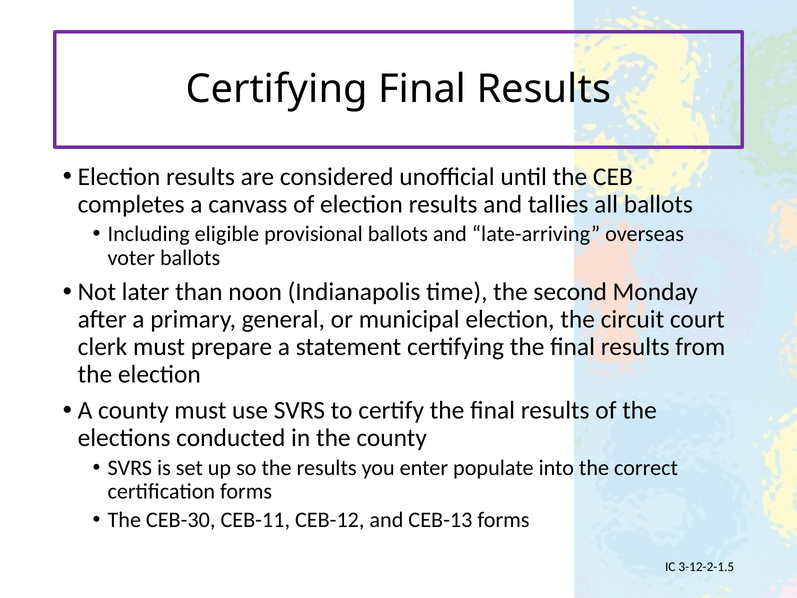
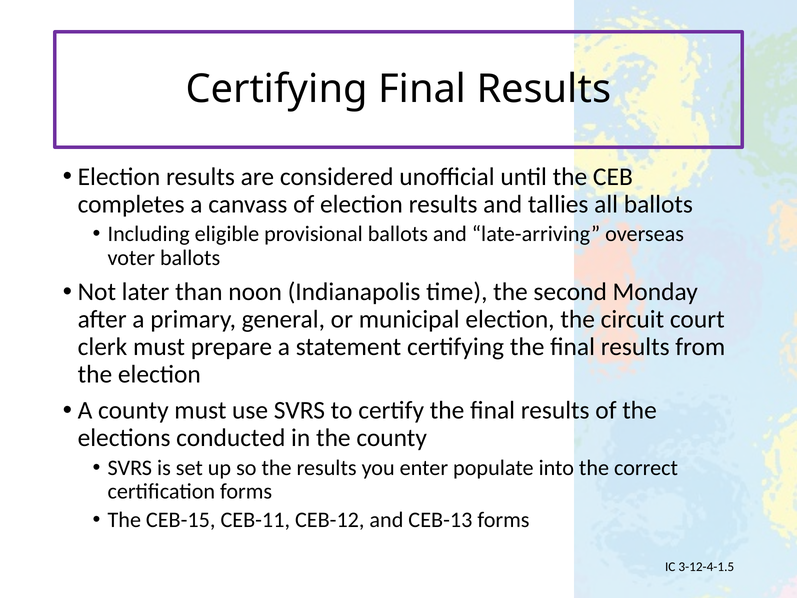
CEB-30: CEB-30 -> CEB-15
3-12-2-1.5: 3-12-2-1.5 -> 3-12-4-1.5
